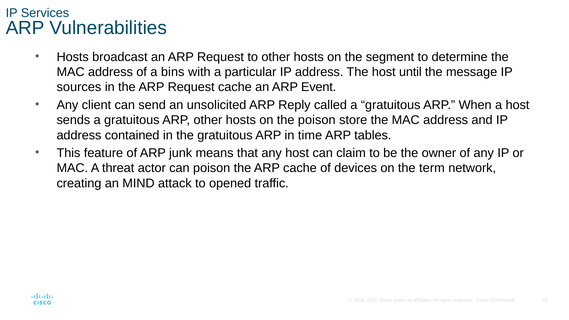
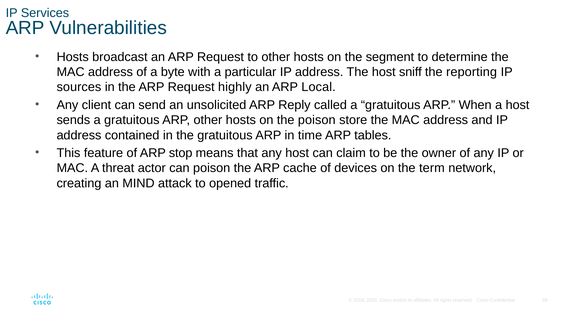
bins: bins -> byte
until: until -> sniff
message: message -> reporting
Request cache: cache -> highly
Event: Event -> Local
junk: junk -> stop
